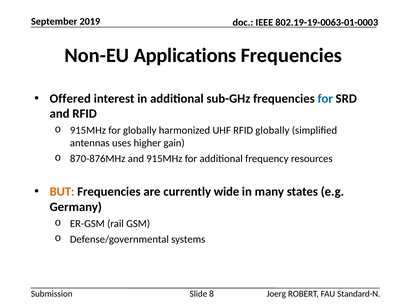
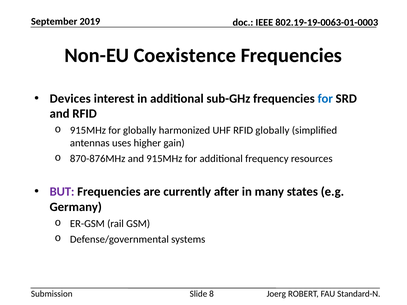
Applications: Applications -> Coexistence
Offered: Offered -> Devices
BUT colour: orange -> purple
wide: wide -> after
